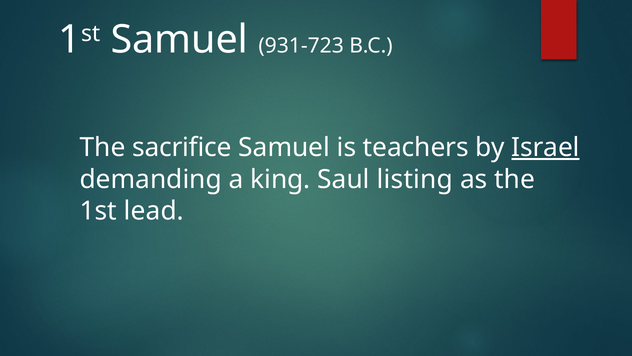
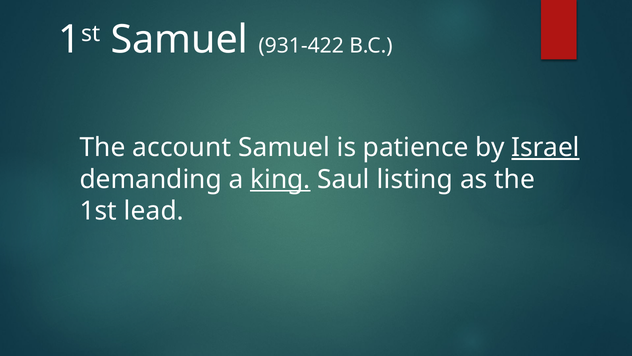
931-723: 931-723 -> 931-422
sacrifice: sacrifice -> account
teachers: teachers -> patience
king underline: none -> present
